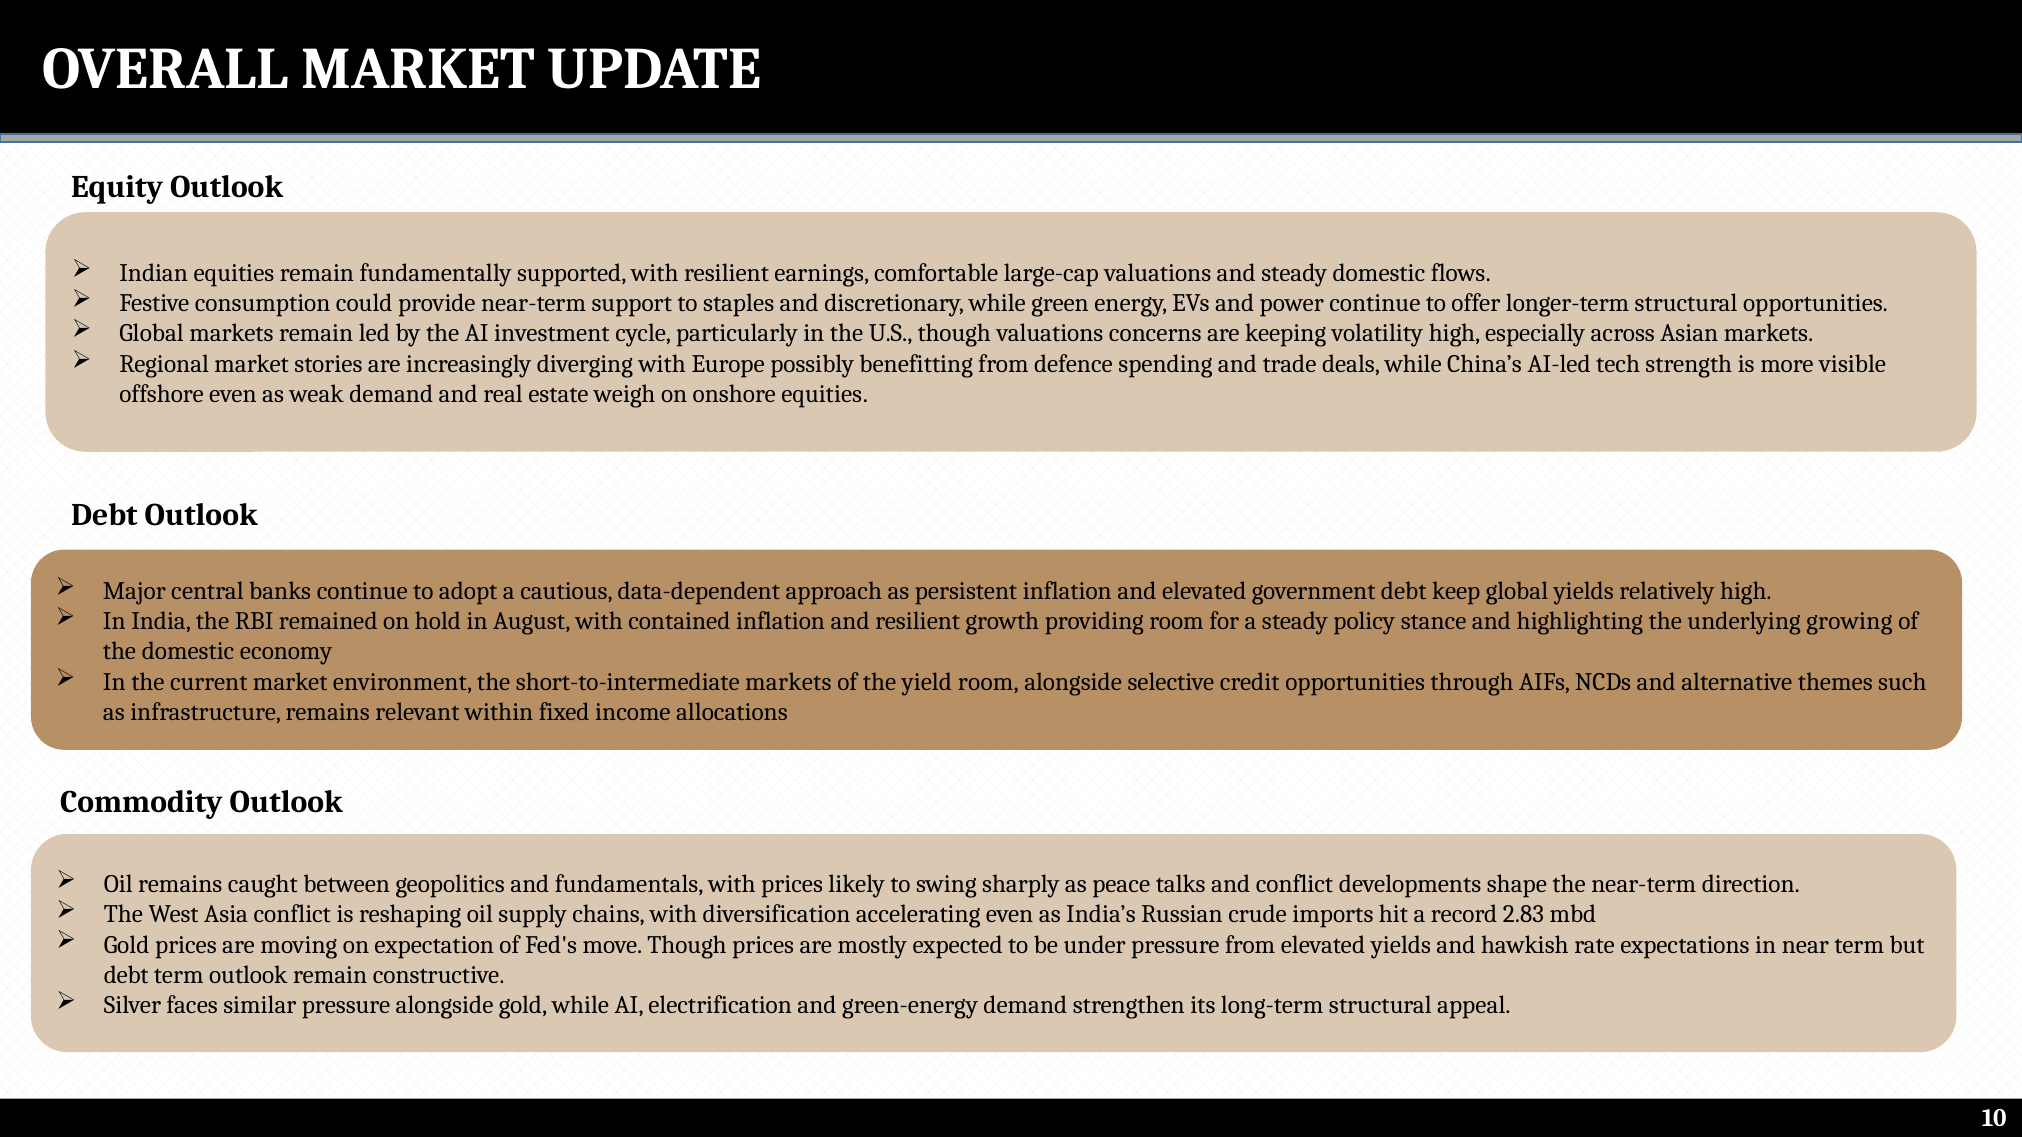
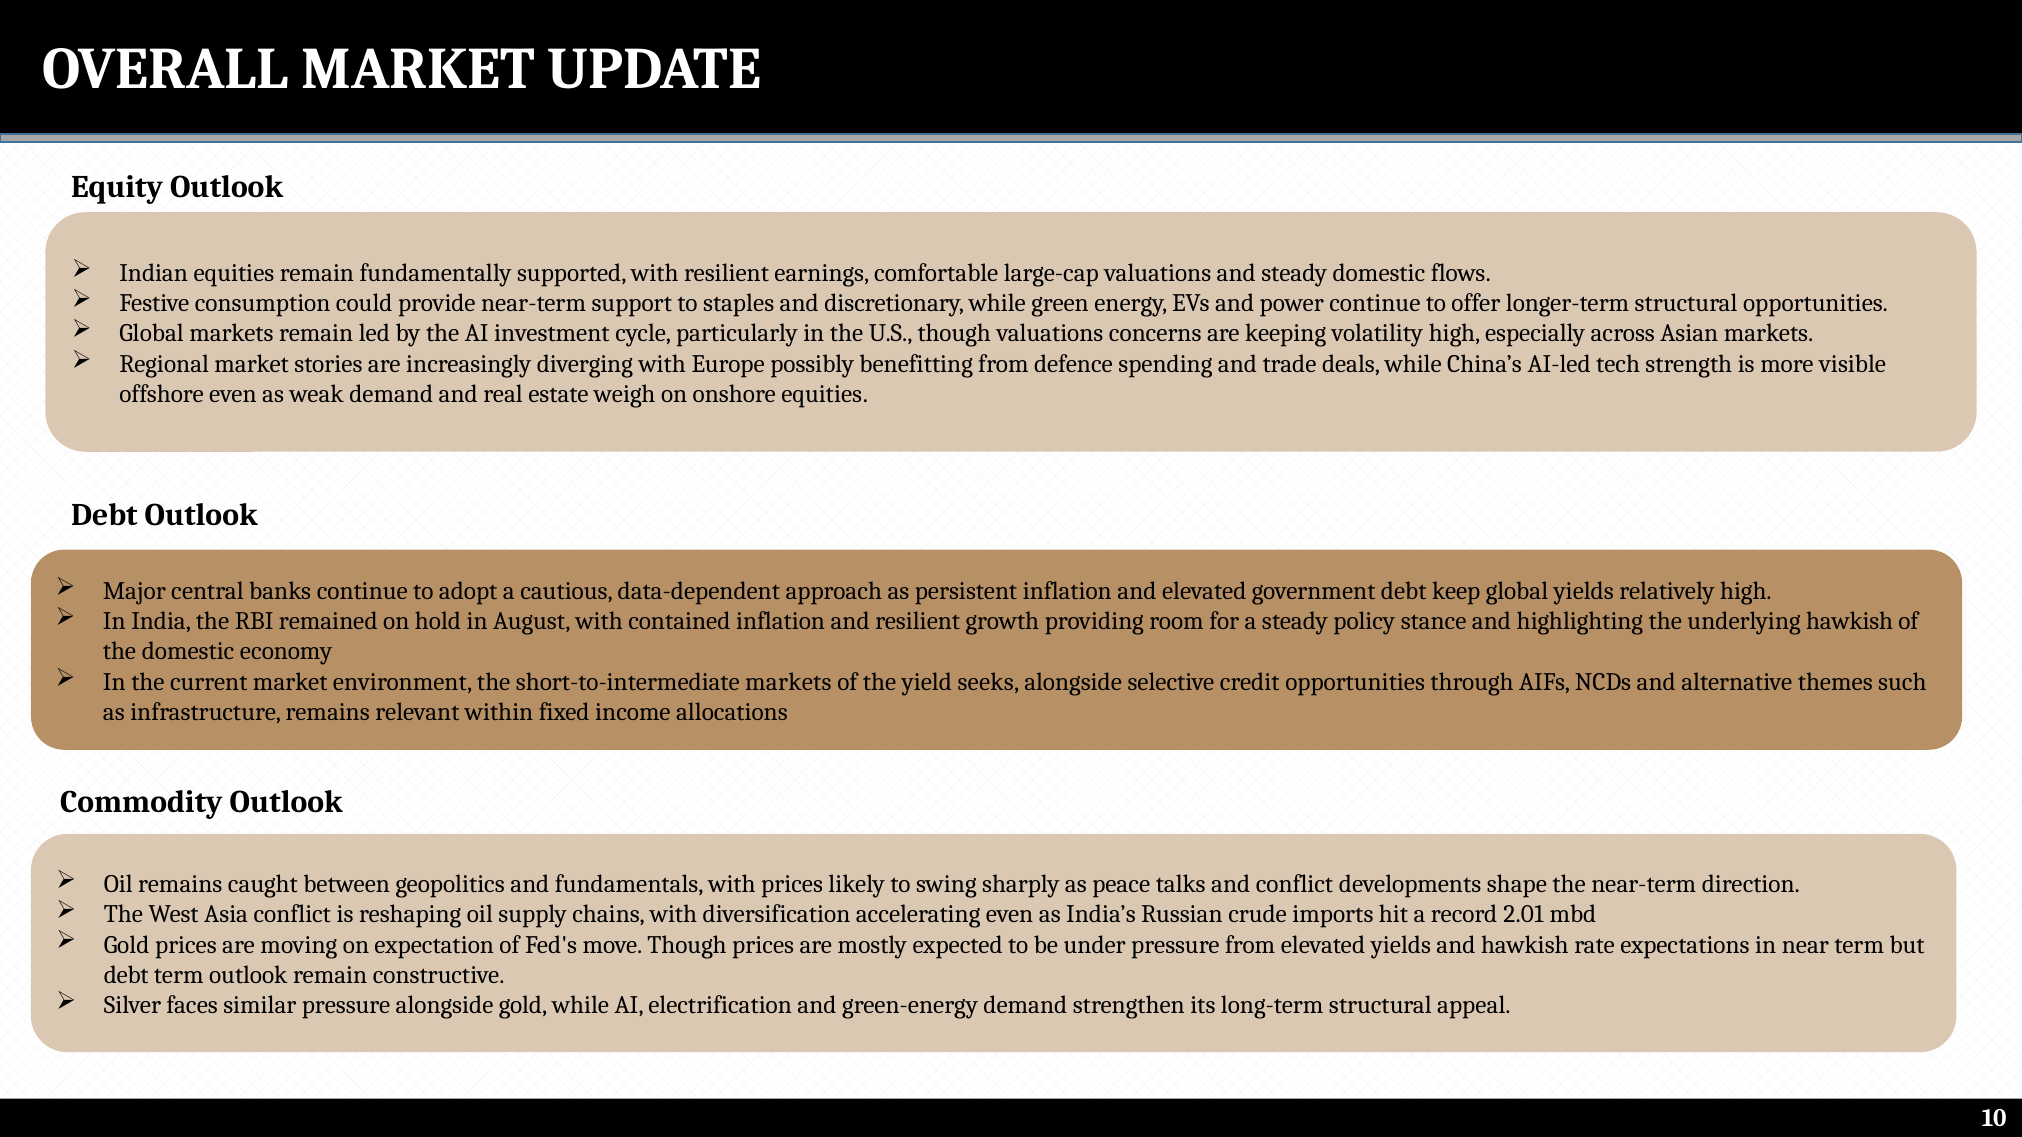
underlying growing: growing -> hawkish
yield room: room -> seeks
2.83: 2.83 -> 2.01
